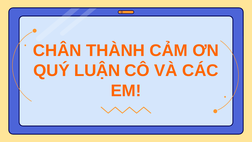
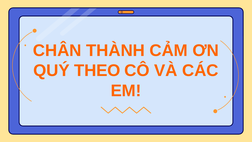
LUẬN: LUẬN -> THEO
